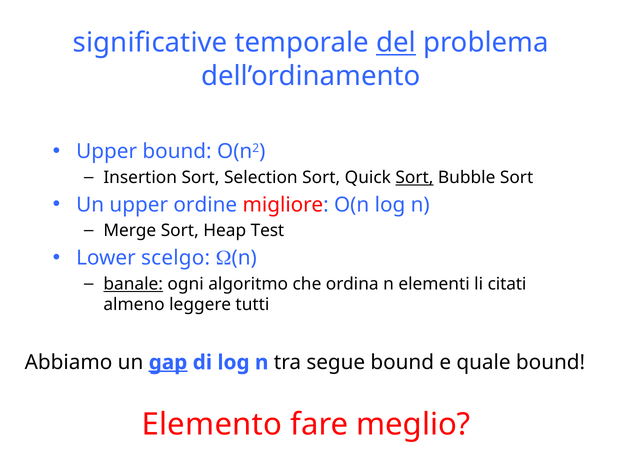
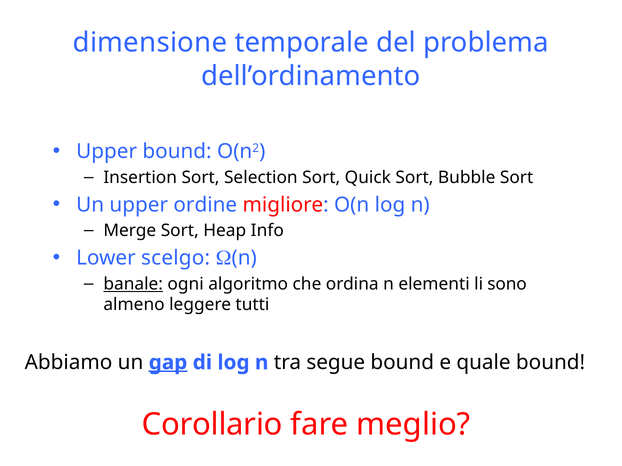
significative: significative -> dimensione
del underline: present -> none
Sort at (414, 178) underline: present -> none
Test: Test -> Info
citati: citati -> sono
Elemento: Elemento -> Corollario
